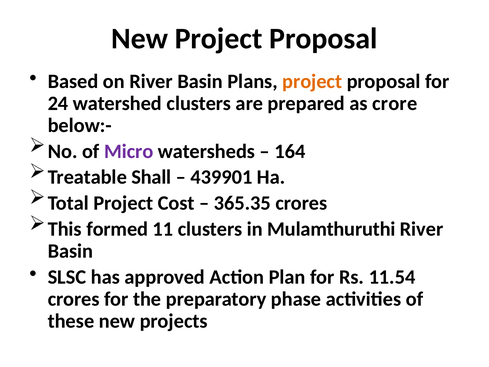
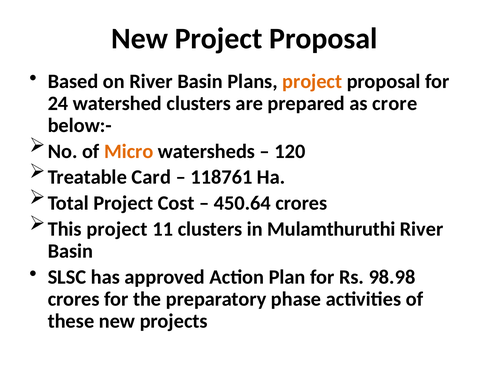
Micro colour: purple -> orange
164: 164 -> 120
Shall: Shall -> Card
439901: 439901 -> 118761
365.35: 365.35 -> 450.64
This formed: formed -> project
11.54: 11.54 -> 98.98
